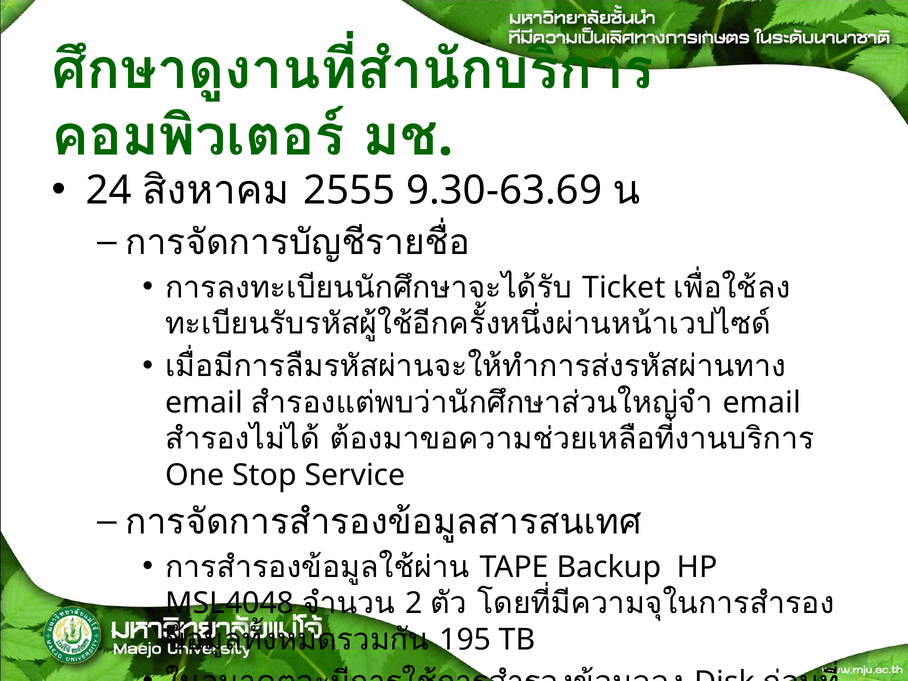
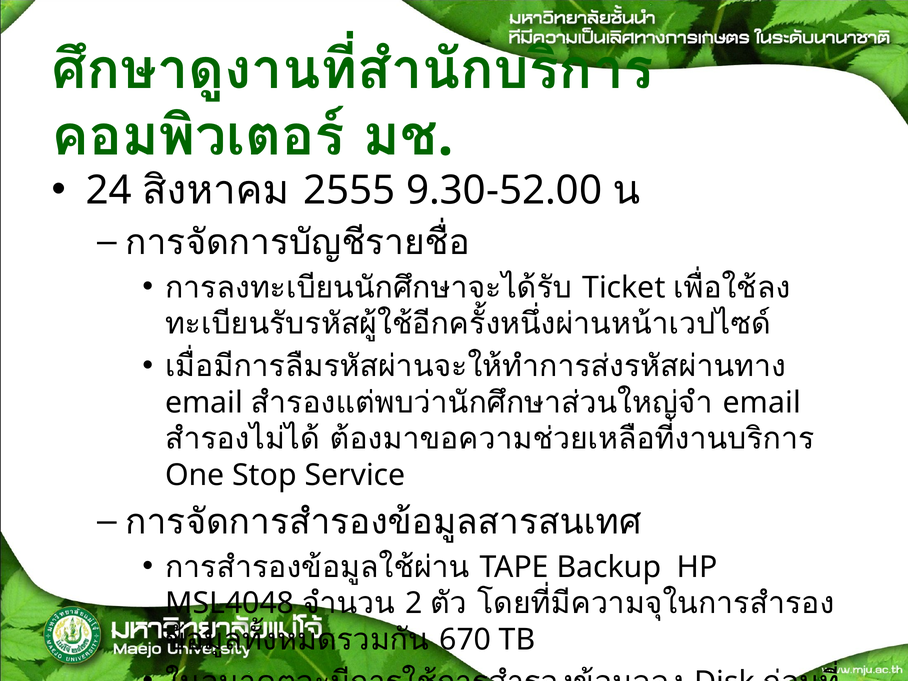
9.30-63.69: 9.30-63.69 -> 9.30-52.00
195: 195 -> 670
